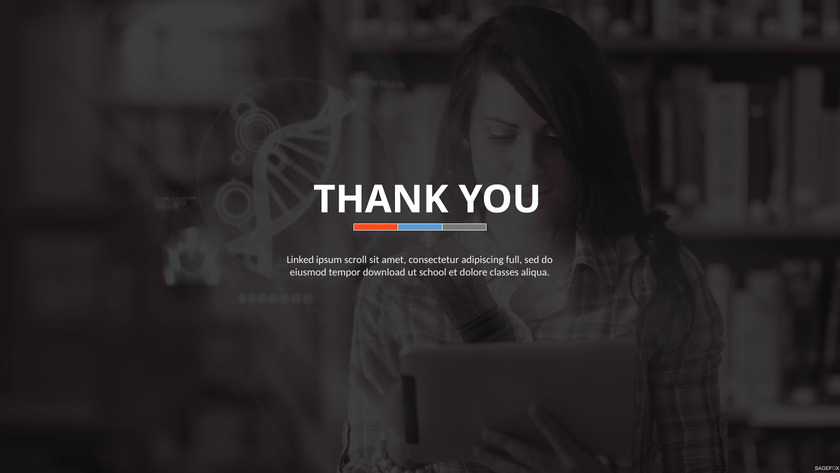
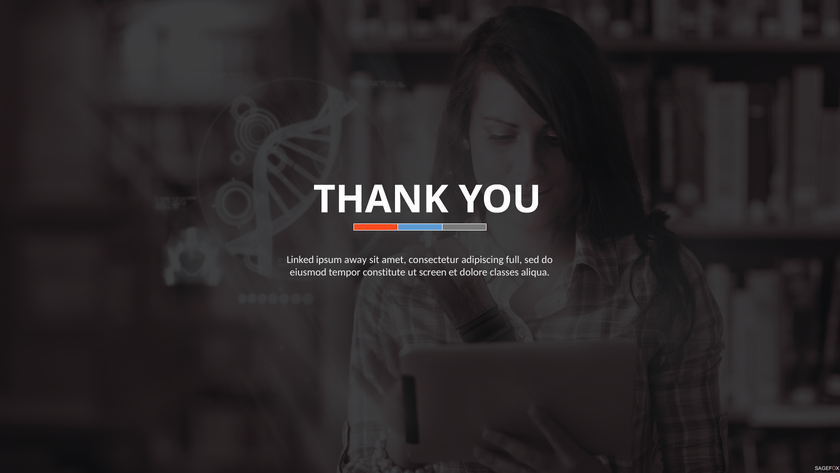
scroll: scroll -> away
download: download -> constitute
school: school -> screen
